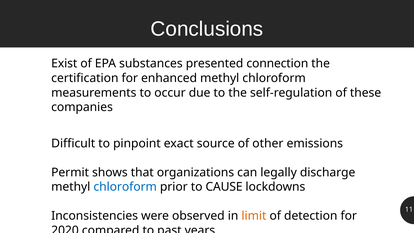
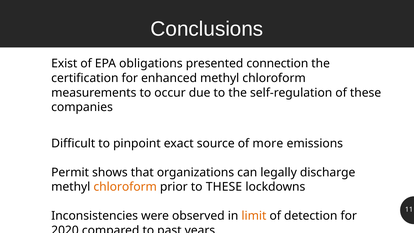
substances: substances -> obligations
other: other -> more
chloroform at (125, 187) colour: blue -> orange
to CAUSE: CAUSE -> THESE
